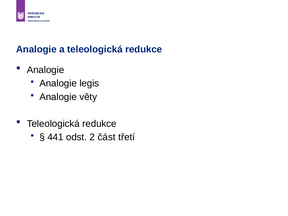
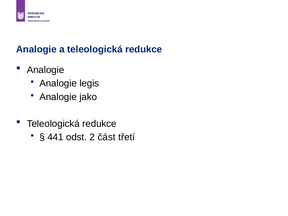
věty: věty -> jako
